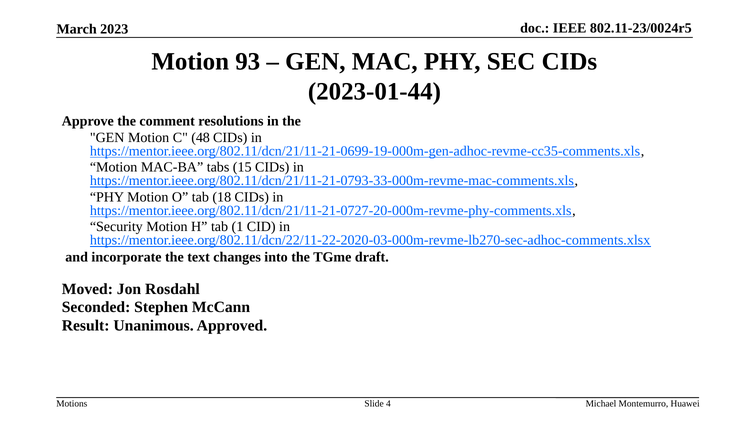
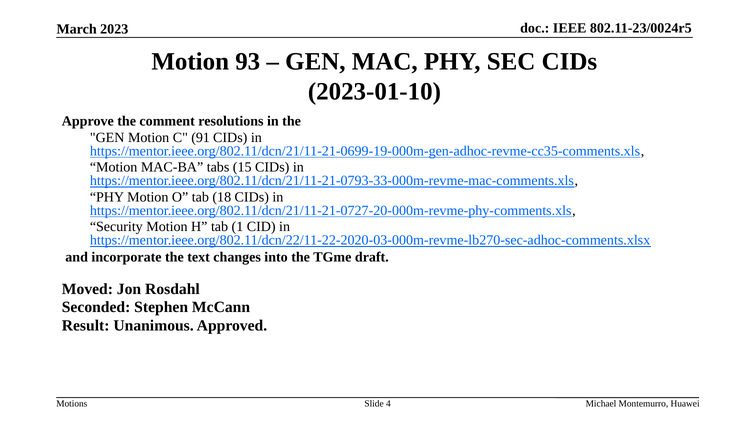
2023-01-44: 2023-01-44 -> 2023-01-10
48: 48 -> 91
